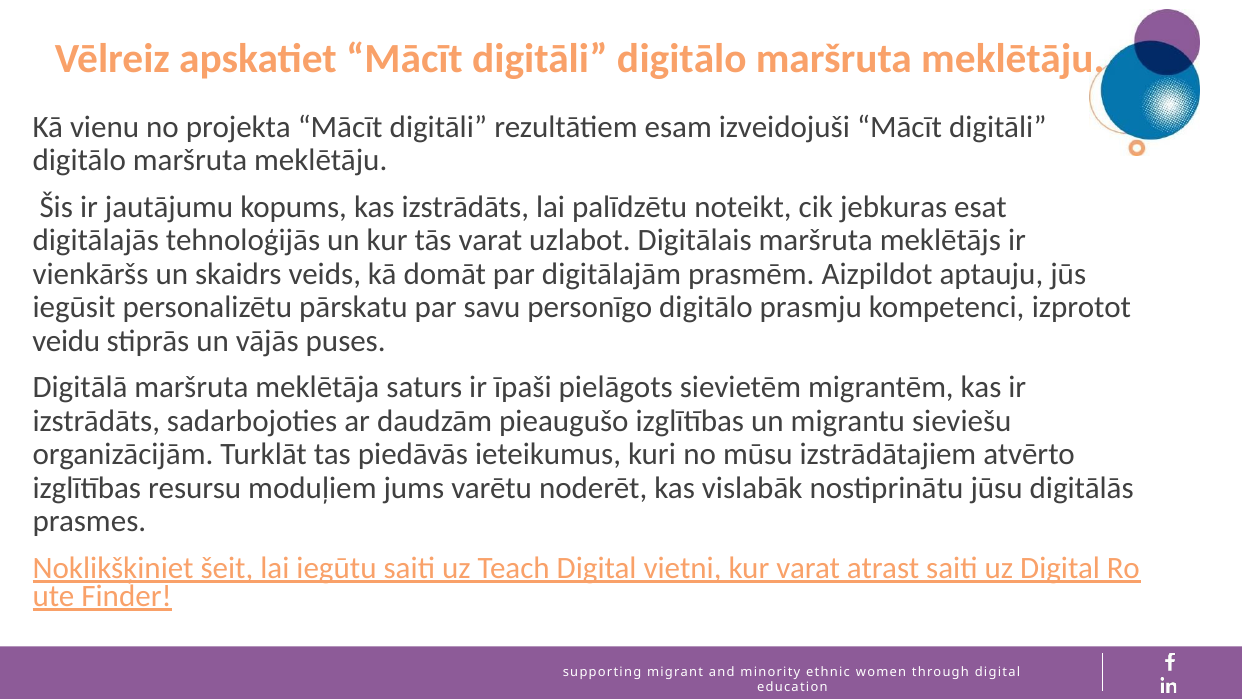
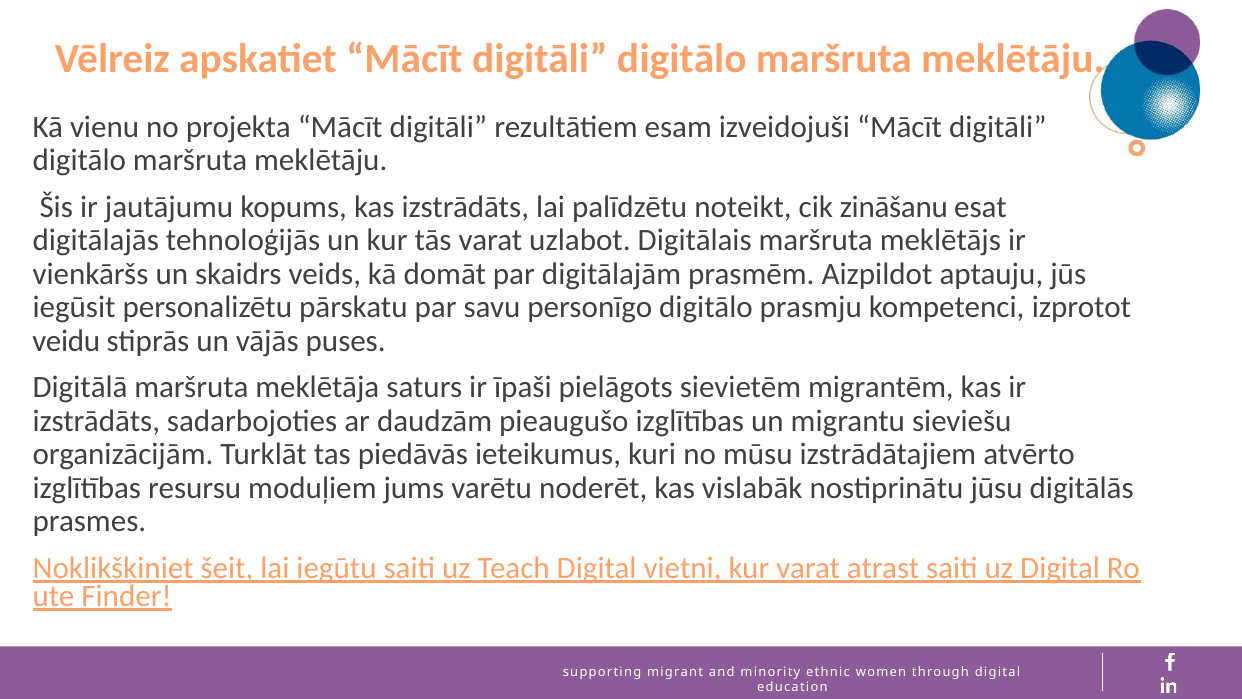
jebkuras: jebkuras -> zināšanu
